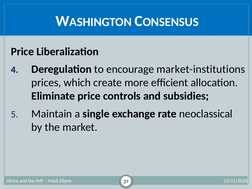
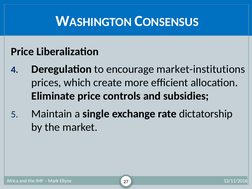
neoclassical: neoclassical -> dictatorship
